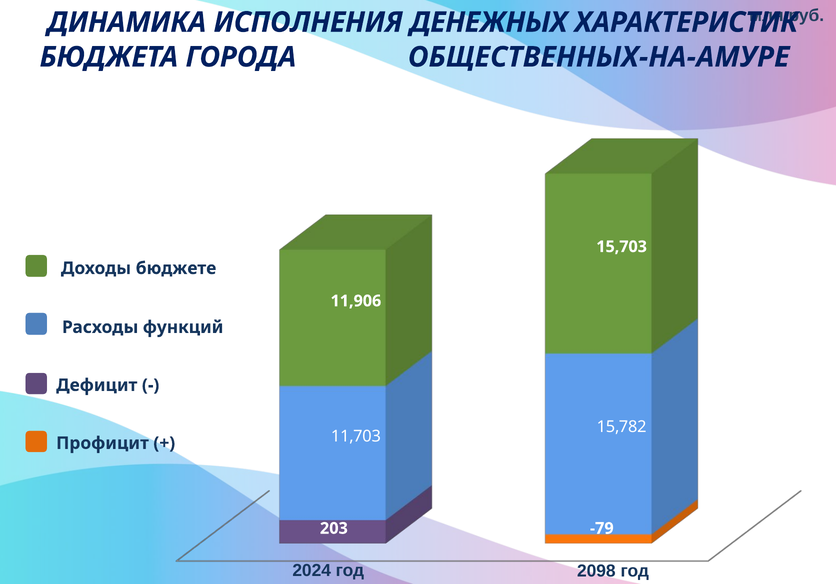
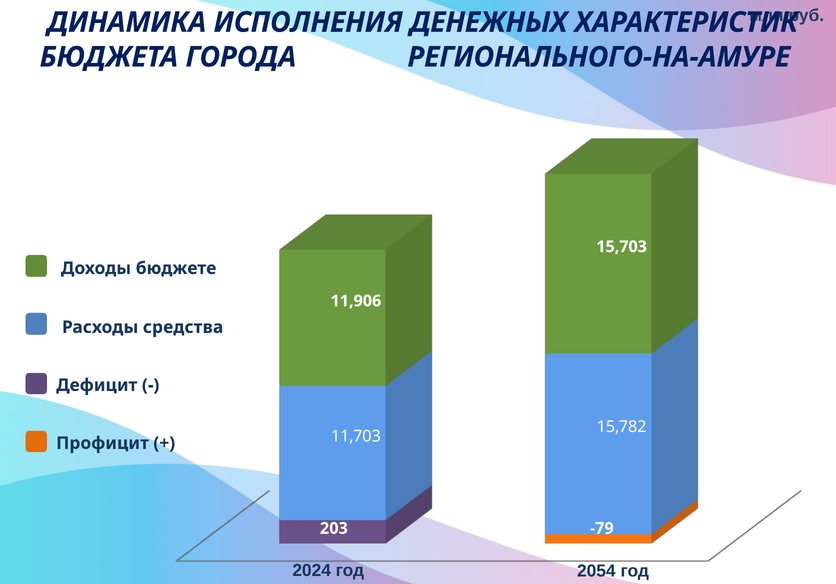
ОБЩЕСТВЕННЫХ-НА-АМУРЕ: ОБЩЕСТВЕННЫХ-НА-АМУРЕ -> РЕГИОНАЛЬНОГО-НА-АМУРЕ
функций: функций -> средства
2098: 2098 -> 2054
